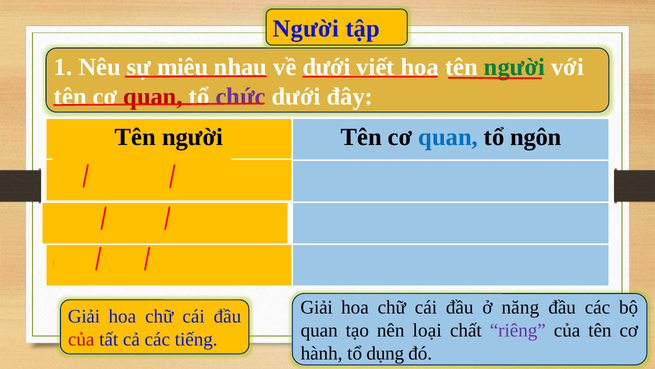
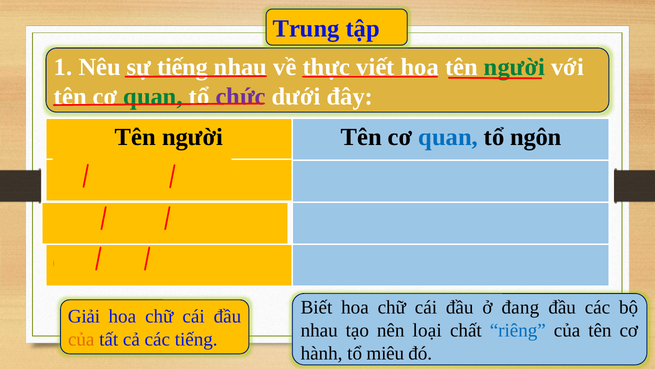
Người at (306, 29): Người -> Trung
sự miêu: miêu -> tiếng
về dưới: dưới -> thực
quan at (153, 96) colour: red -> green
Giải at (317, 307): Giải -> Biết
năng: năng -> đang
quan at (319, 330): quan -> nhau
riêng colour: purple -> blue
của at (81, 339) colour: red -> orange
dụng: dụng -> miêu
